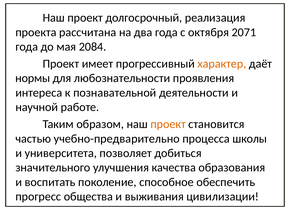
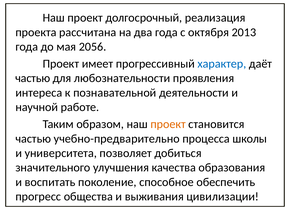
2071: 2071 -> 2013
2084: 2084 -> 2056
характер colour: orange -> blue
нормы at (33, 78): нормы -> частью
